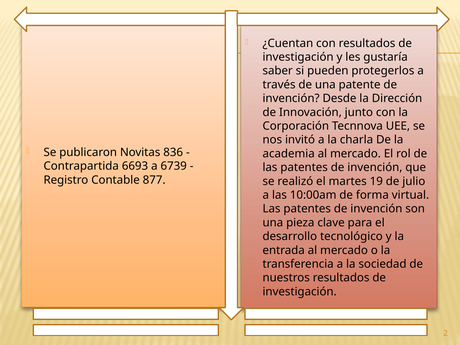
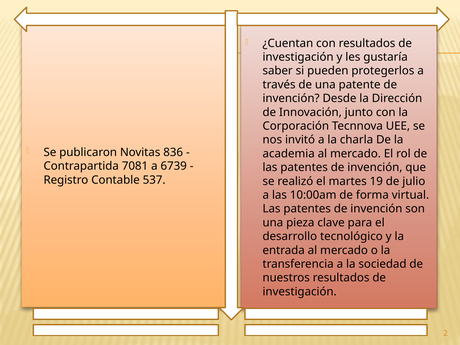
6693: 6693 -> 7081
877: 877 -> 537
